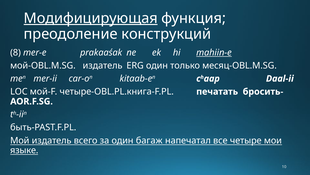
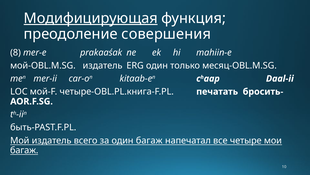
конструкций: конструкций -> совершения
mahiin-e underline: present -> none
языке at (24, 150): языке -> багаж
